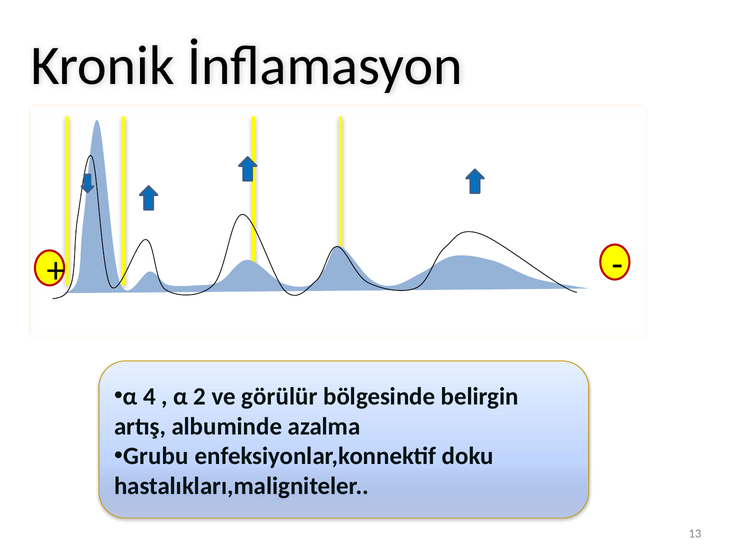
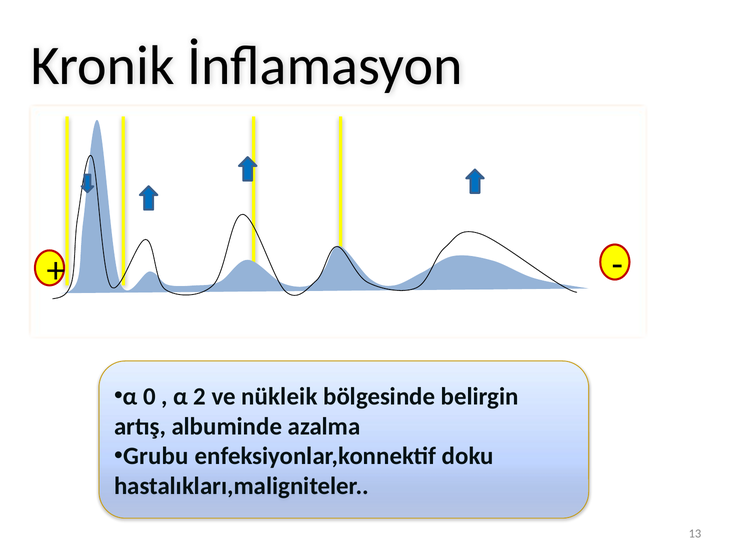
4: 4 -> 0
görülür: görülür -> nükleik
